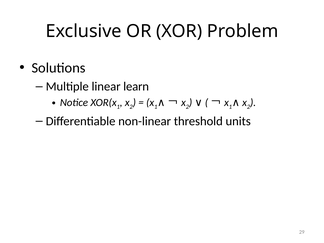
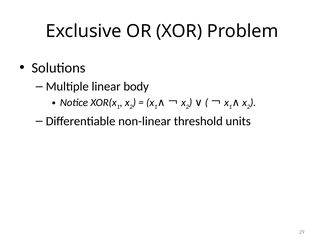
learn: learn -> body
